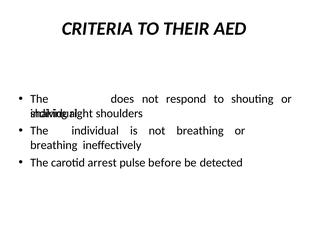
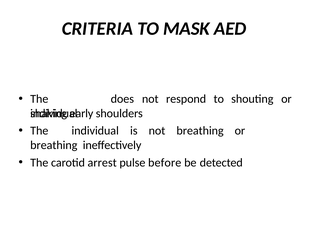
THEIR: THEIR -> MASK
right: right -> early
